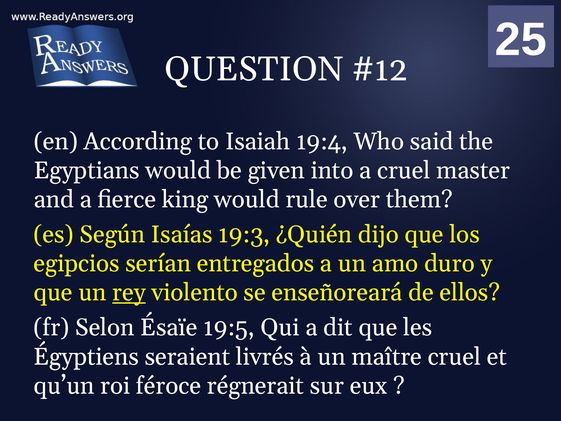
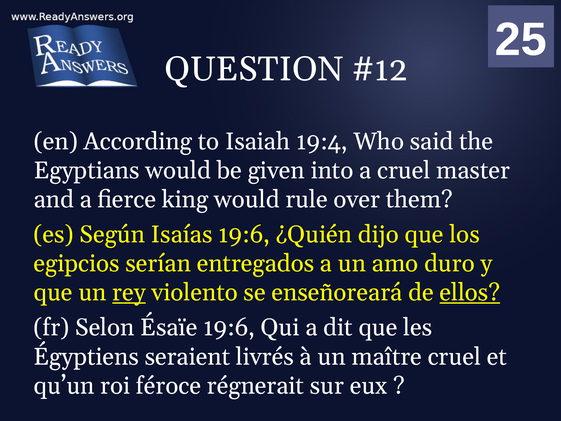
Isaías 19:3: 19:3 -> 19:6
ellos underline: none -> present
Ésaïe 19:5: 19:5 -> 19:6
